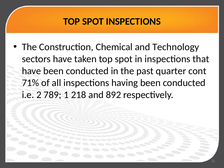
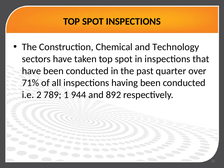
cont: cont -> over
218: 218 -> 944
